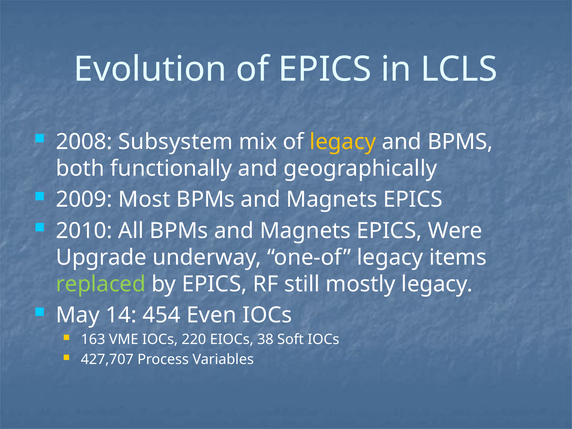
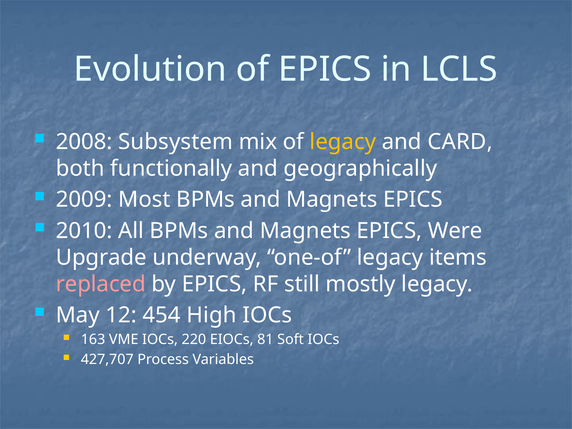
and BPMS: BPMS -> CARD
replaced colour: light green -> pink
14: 14 -> 12
Even: Even -> High
38: 38 -> 81
